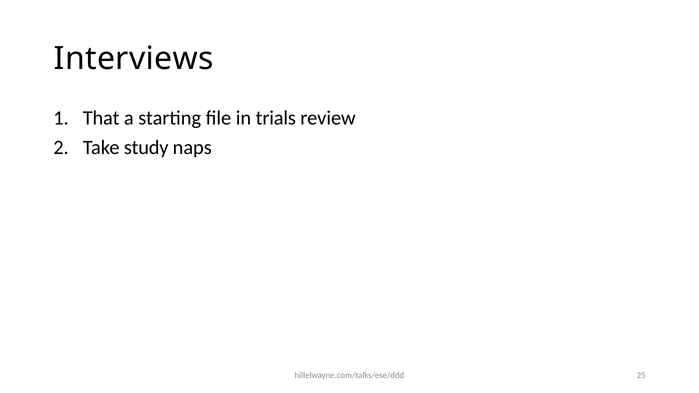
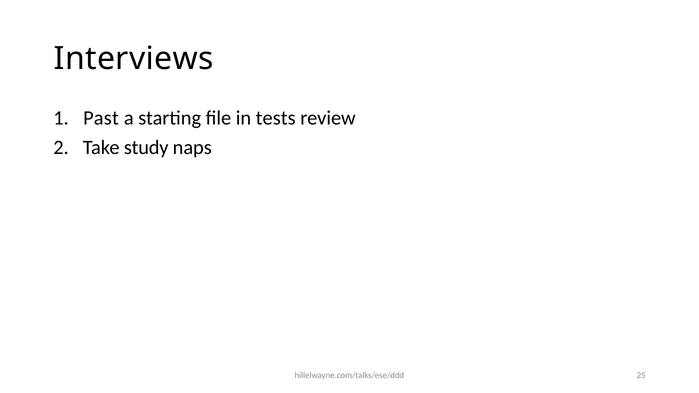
That: That -> Past
trials: trials -> tests
